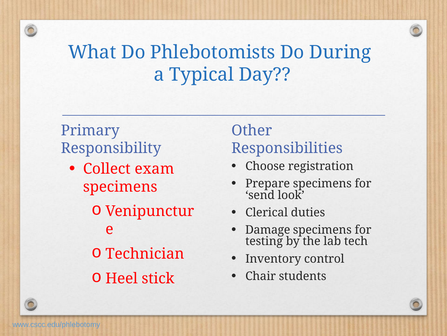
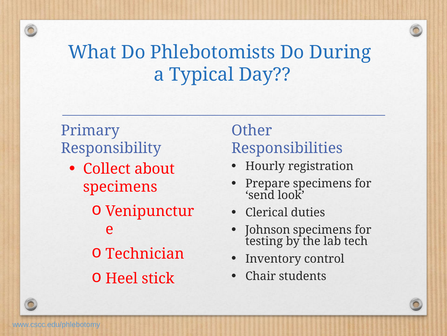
Choose: Choose -> Hourly
exam: exam -> about
Damage: Damage -> Johnson
